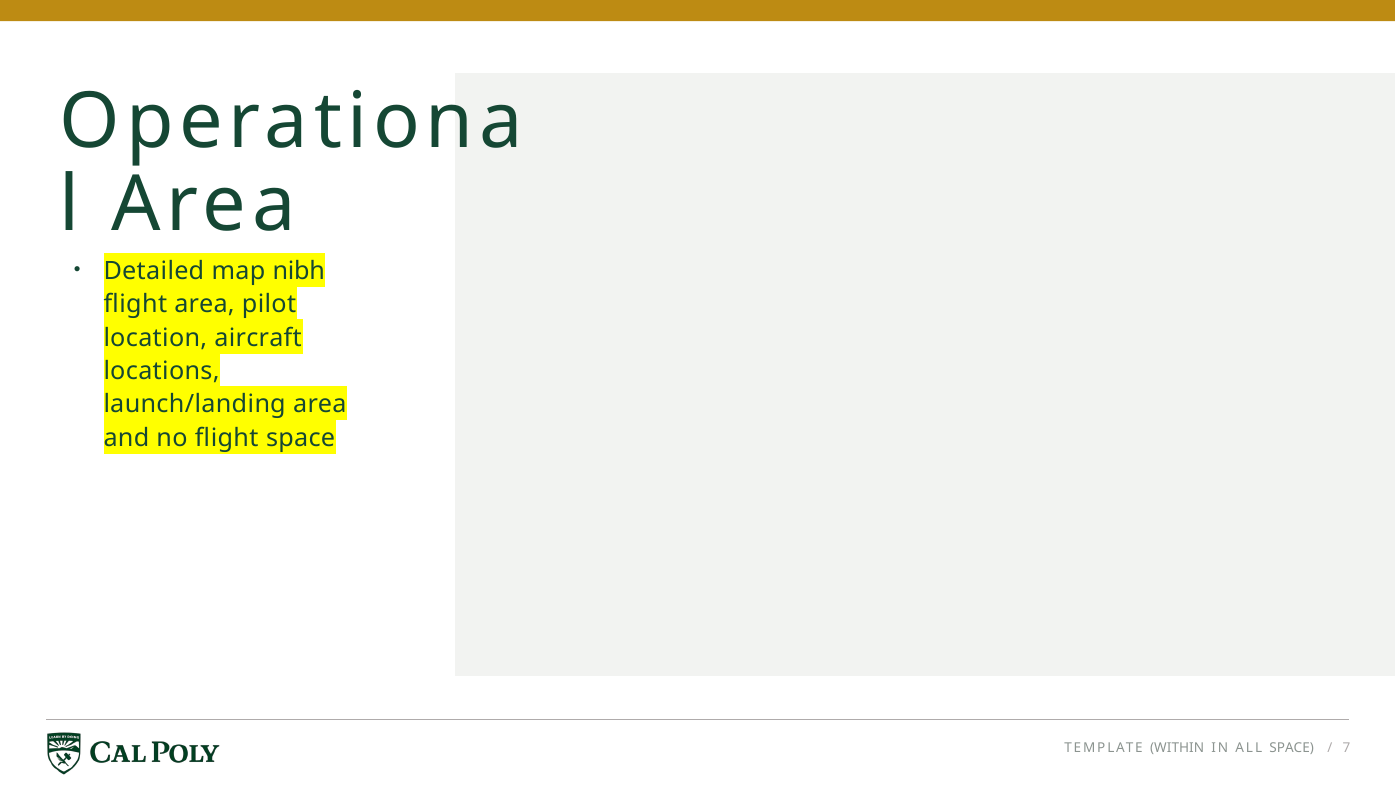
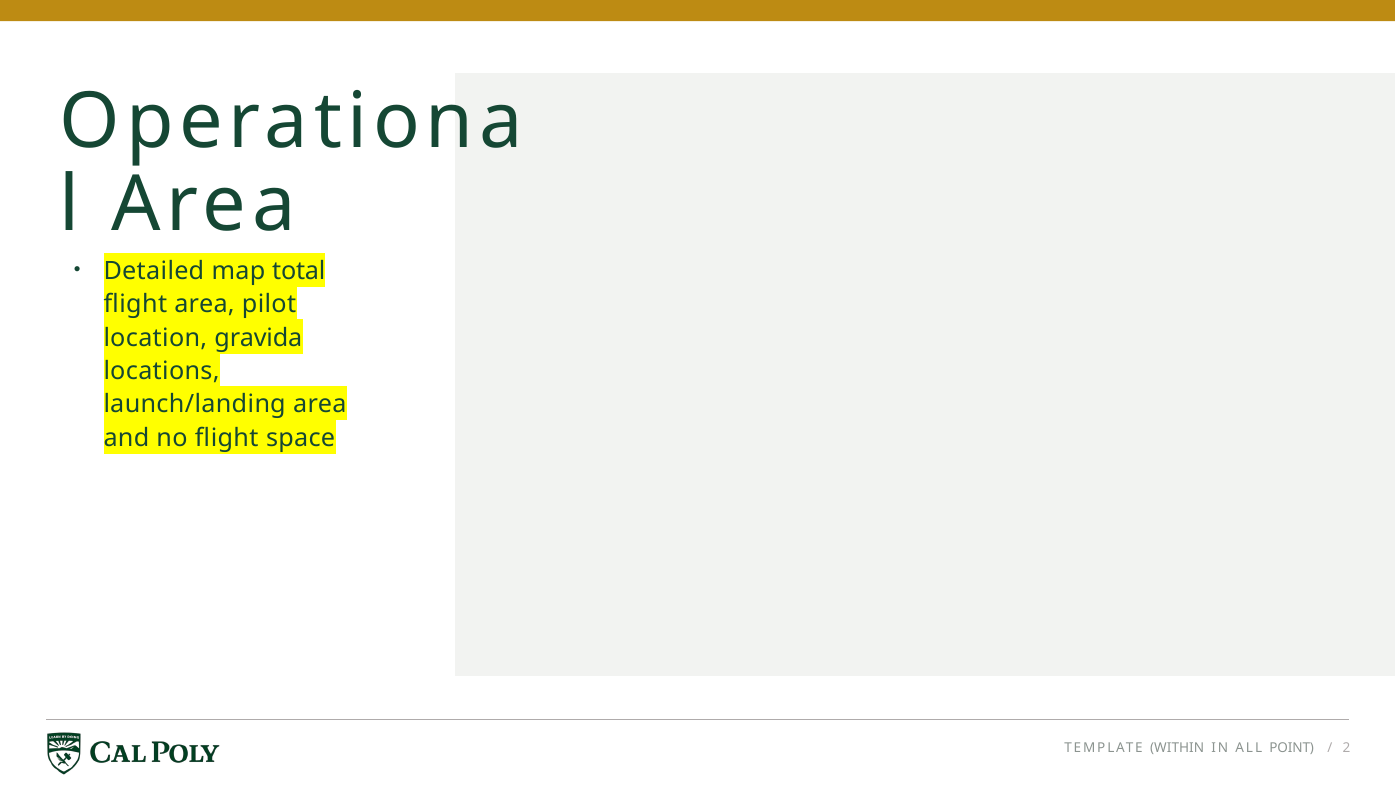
nibh: nibh -> total
aircraft: aircraft -> gravida
ALL SPACE: SPACE -> POINT
7: 7 -> 2
